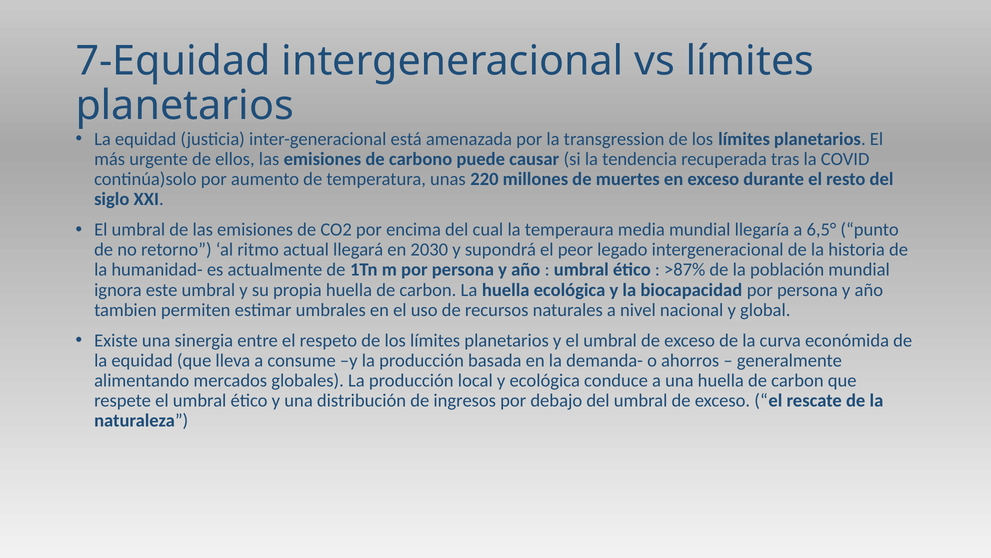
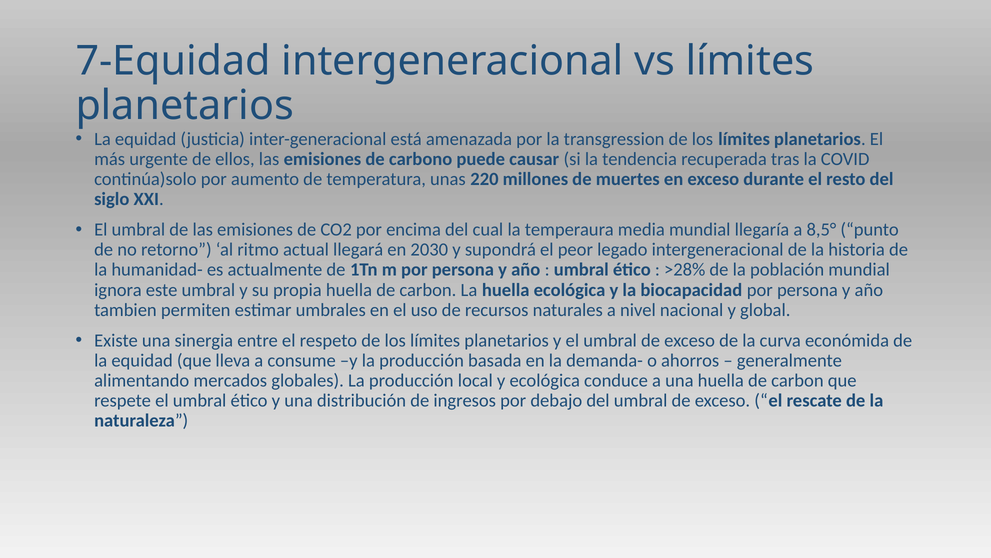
6,5°: 6,5° -> 8,5°
>87%: >87% -> >28%
